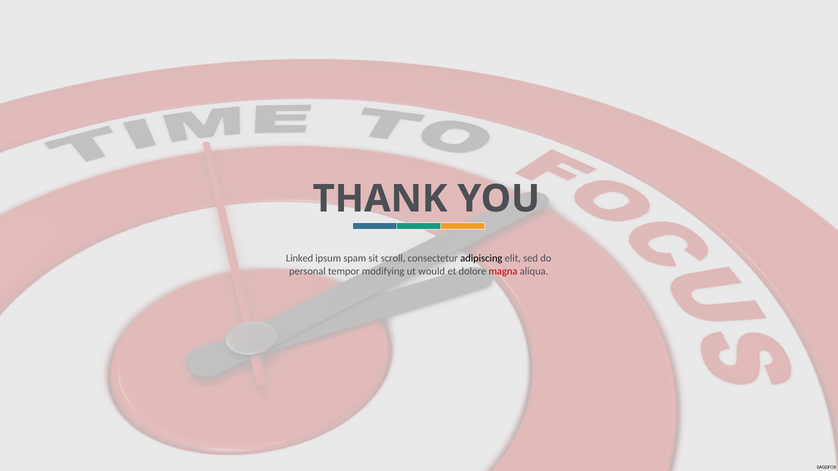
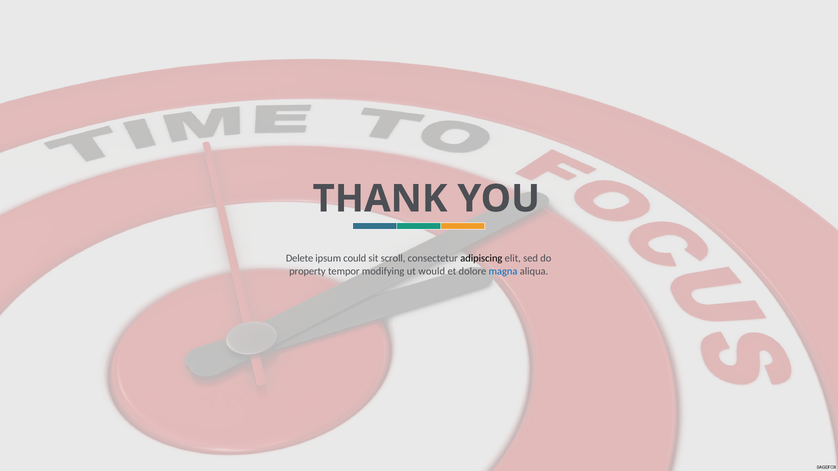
Linked: Linked -> Delete
spam: spam -> could
personal: personal -> property
magna colour: red -> blue
